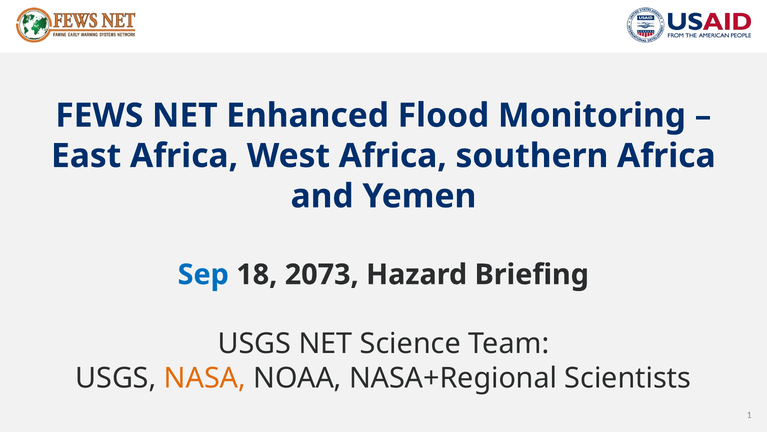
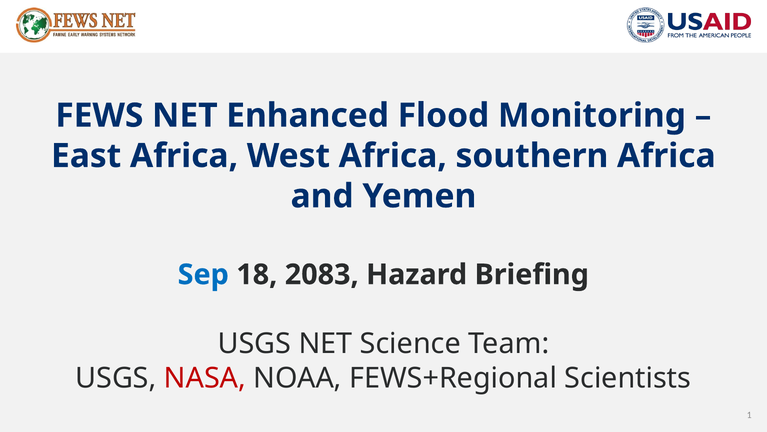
2073: 2073 -> 2083
NASA colour: orange -> red
NASA+Regional: NASA+Regional -> FEWS+Regional
